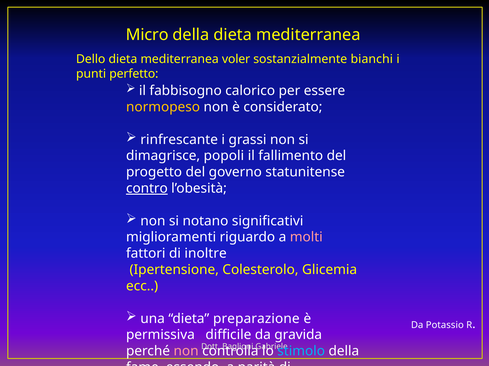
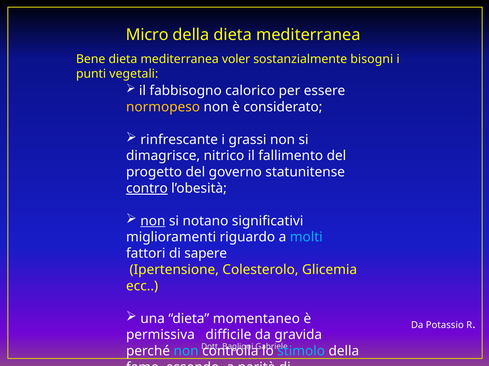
Dello: Dello -> Bene
bianchi: bianchi -> bisogni
perfetto: perfetto -> vegetali
popoli: popoli -> nitrico
non at (153, 221) underline: none -> present
molti colour: pink -> light blue
inoltre: inoltre -> sapere
preparazione: preparazione -> momentaneo
non at (186, 352) colour: pink -> light blue
